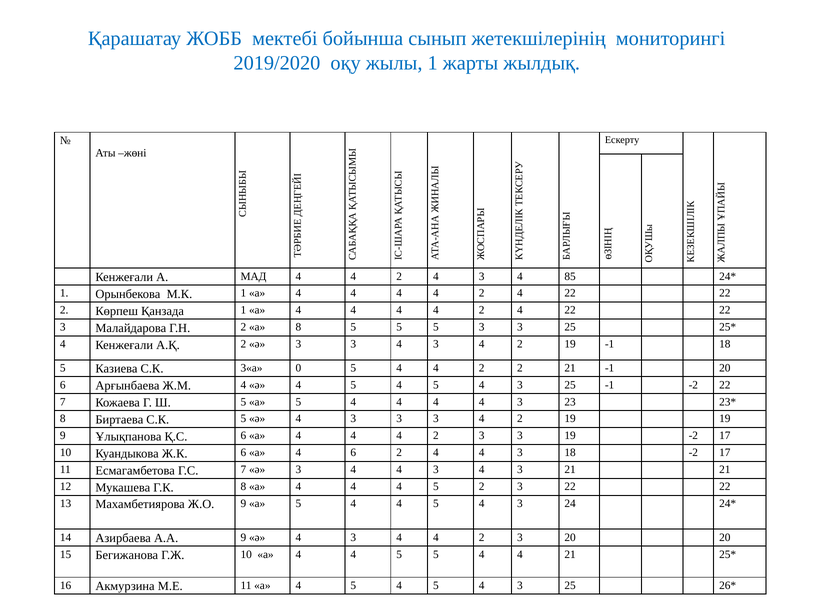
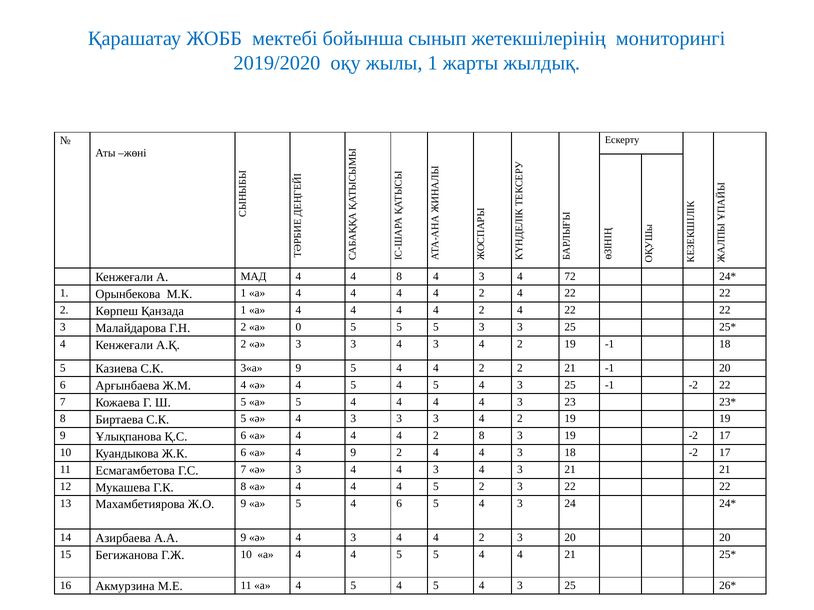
МАД 4 4 2: 2 -> 8
85: 85 -> 72
а 8: 8 -> 0
3«а 0: 0 -> 9
3 at (482, 436): 3 -> 8
4 6: 6 -> 9
4 at (399, 504): 4 -> 6
